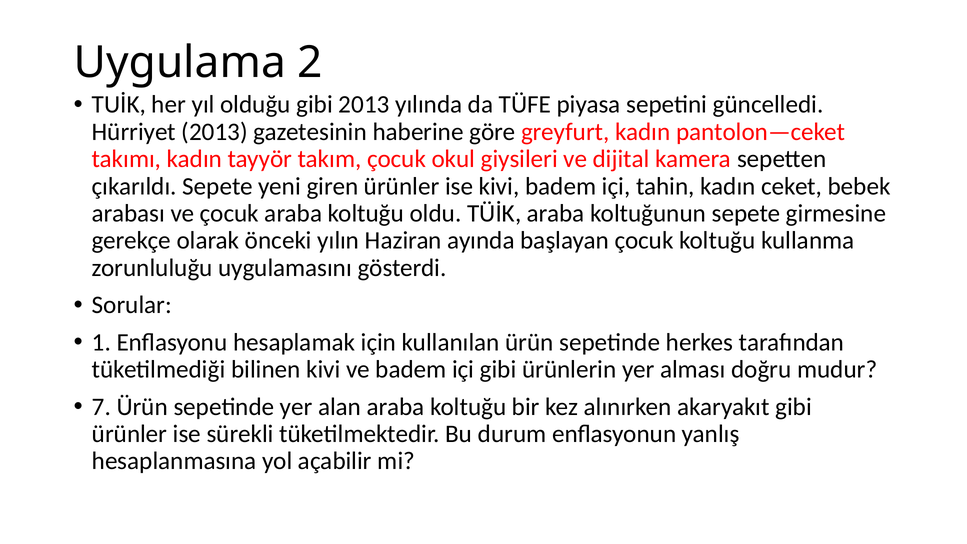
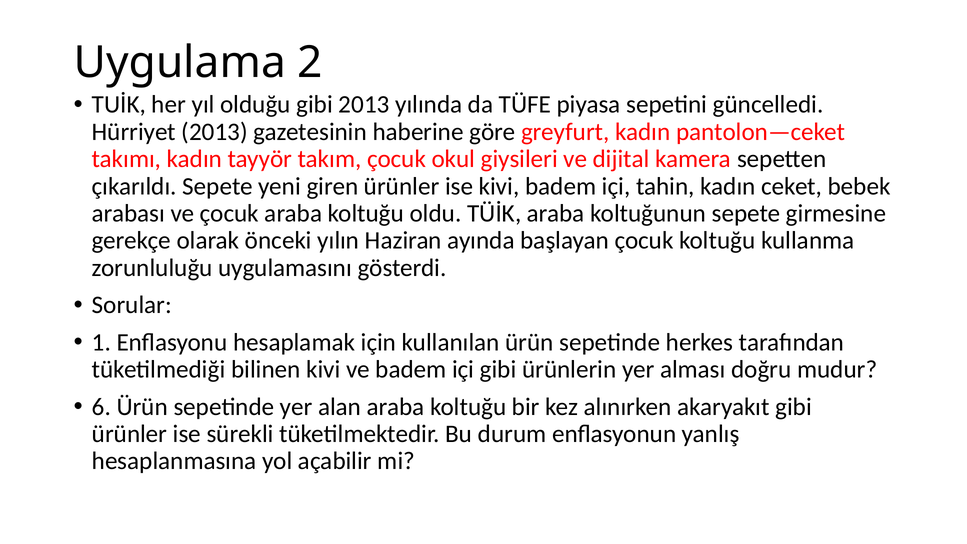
7: 7 -> 6
